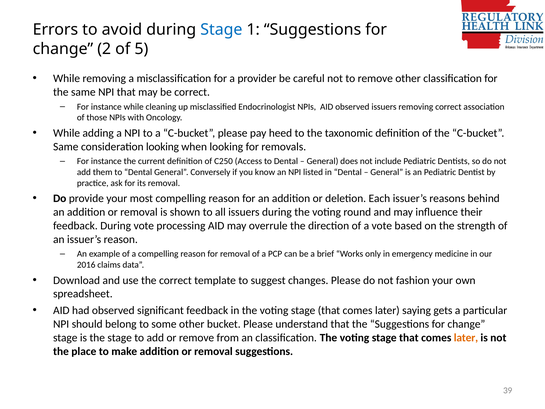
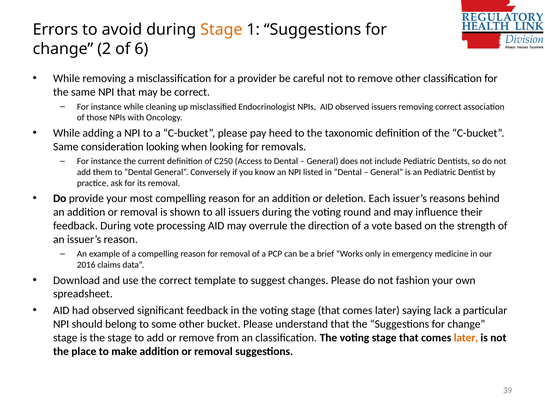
Stage at (221, 30) colour: blue -> orange
5: 5 -> 6
gets: gets -> lack
